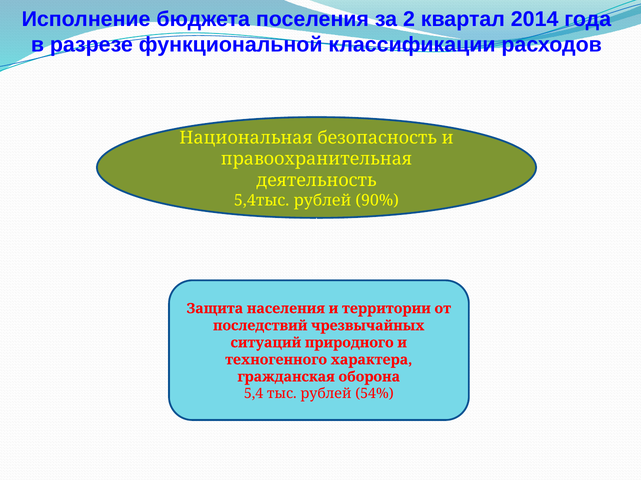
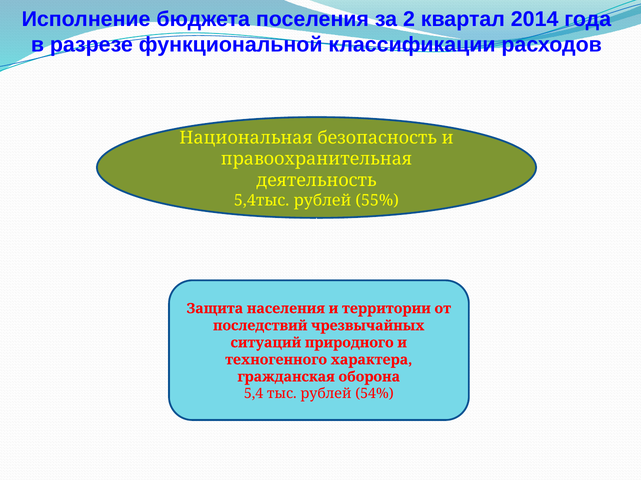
90%: 90% -> 55%
